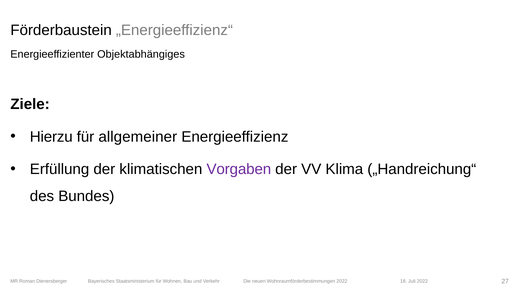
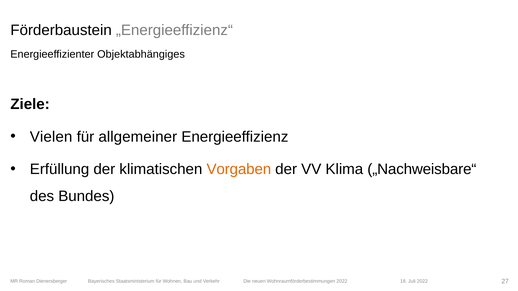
Hierzu: Hierzu -> Vielen
Vorgaben colour: purple -> orange
„Handreichung“: „Handreichung“ -> „Nachweisbare“
